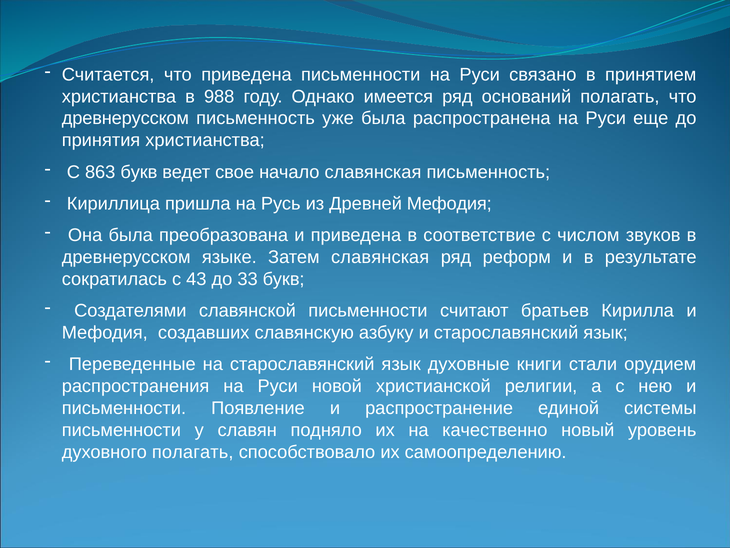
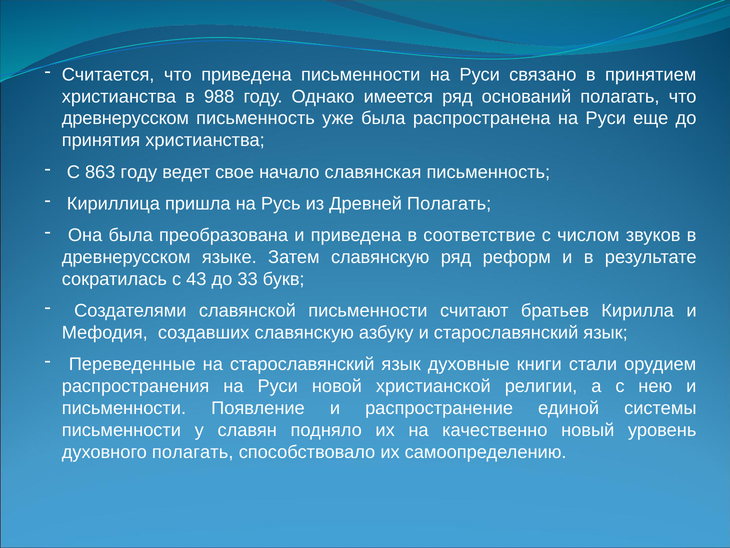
863 букв: букв -> году
Древней Мефодия: Мефодия -> Полагать
Затем славянская: славянская -> славянскую
